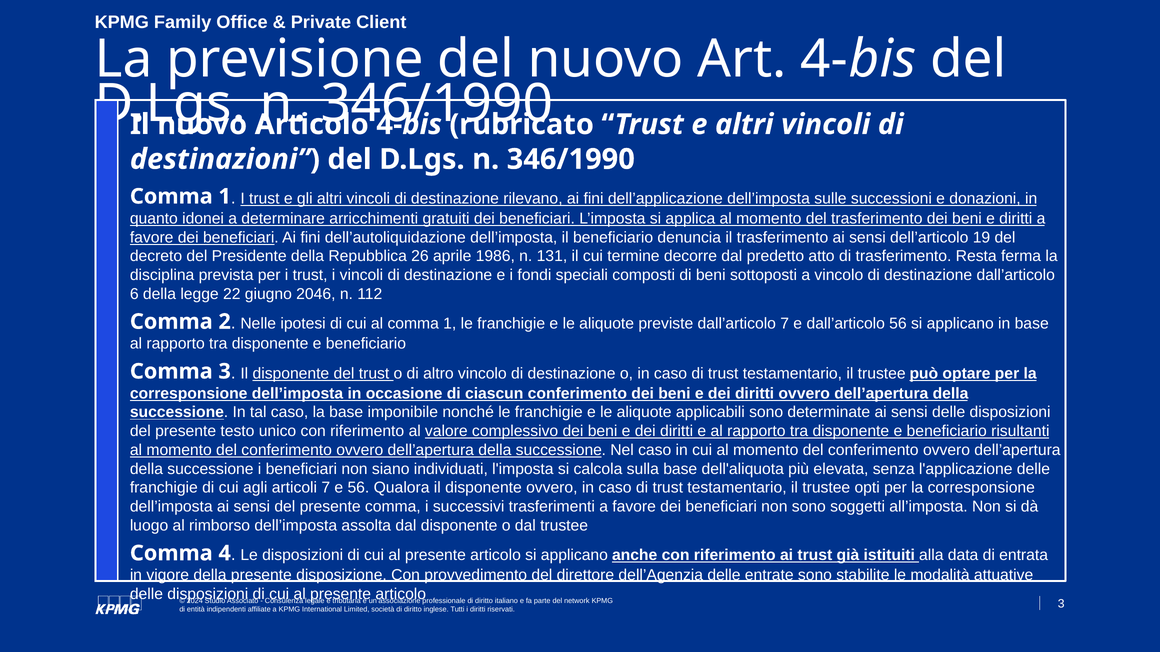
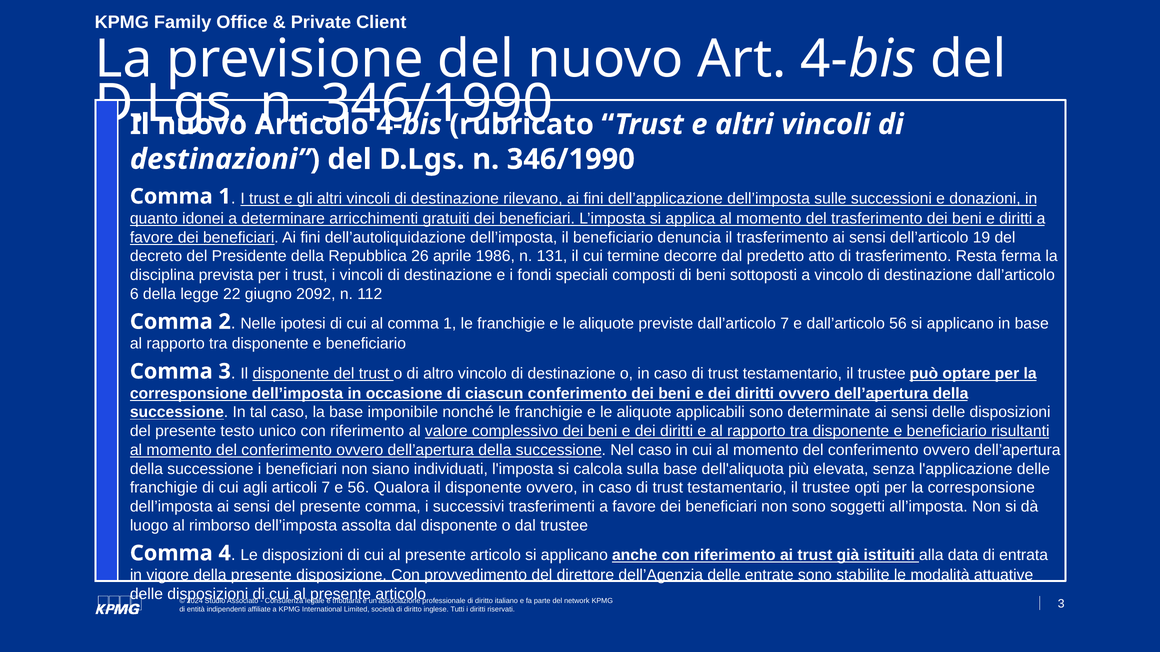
2046: 2046 -> 2092
